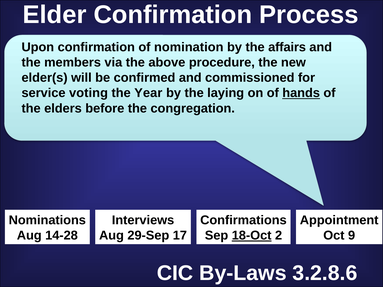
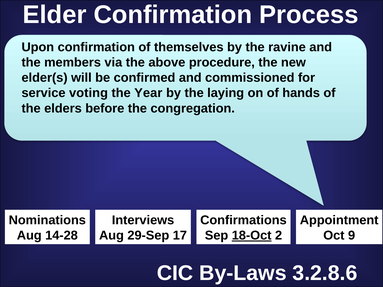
nomination: nomination -> themselves
affairs: affairs -> ravine
hands underline: present -> none
